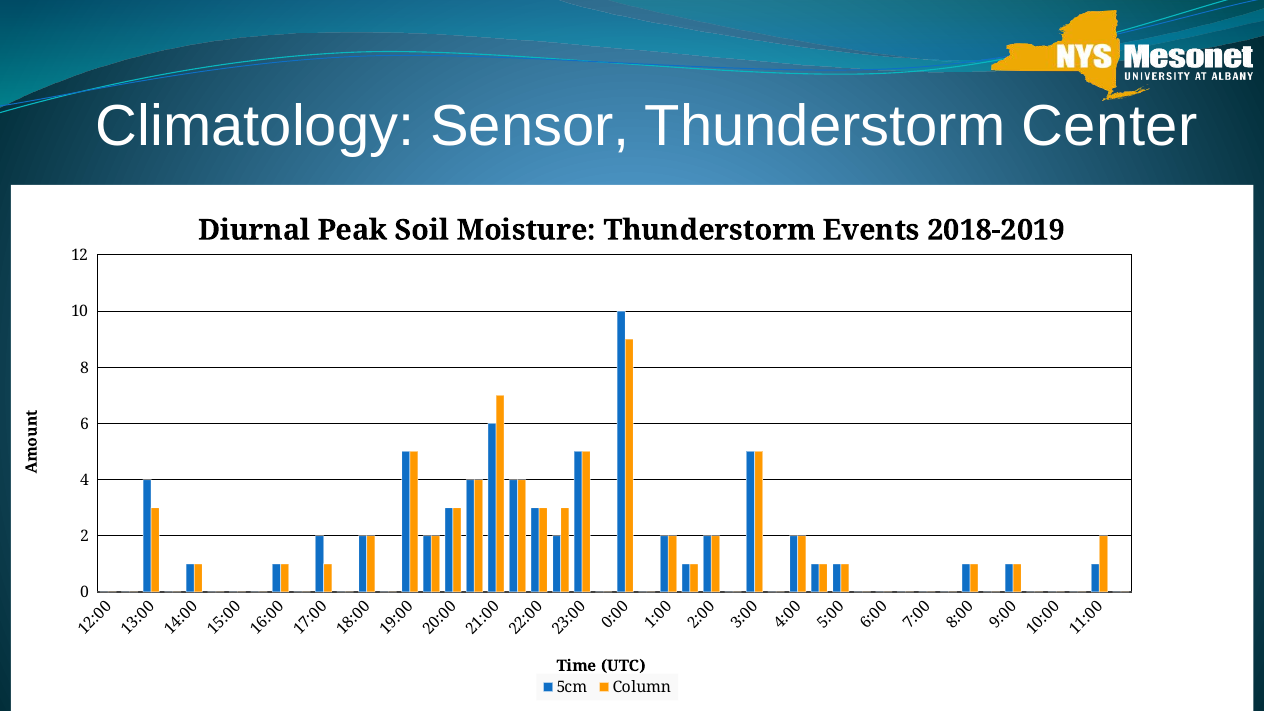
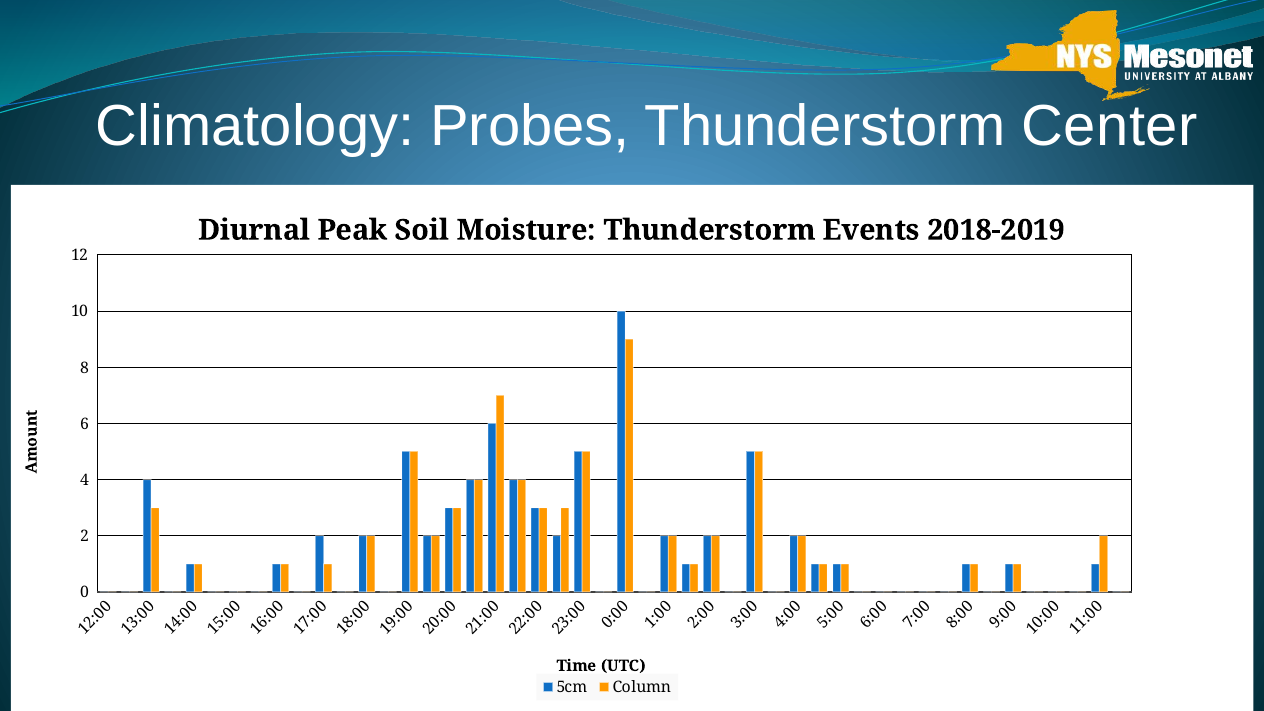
Sensor: Sensor -> Probes
